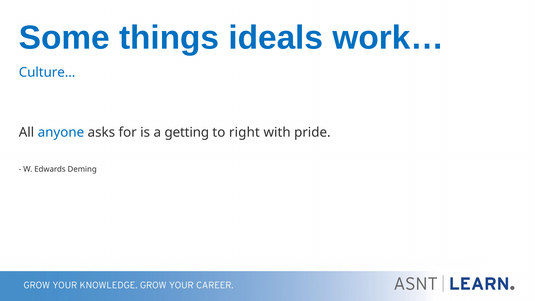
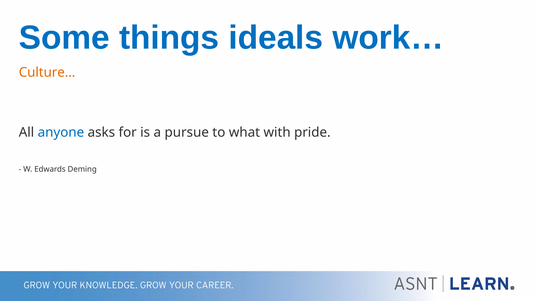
Culture… colour: blue -> orange
getting: getting -> pursue
right: right -> what
